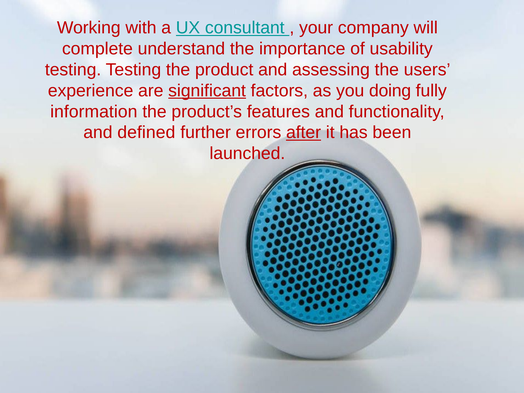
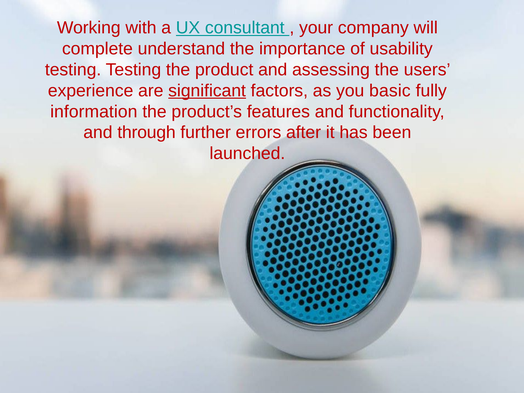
doing: doing -> basic
defined: defined -> through
after underline: present -> none
